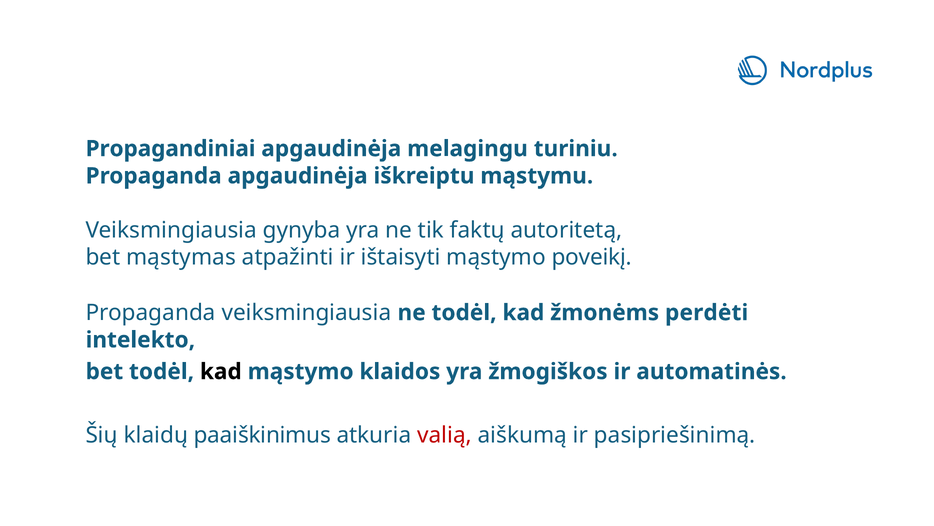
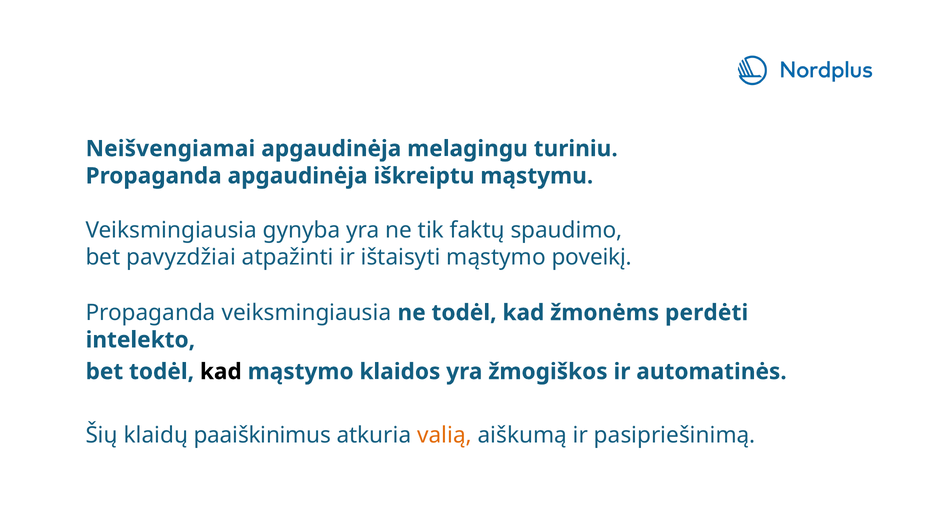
Propagandiniai: Propagandiniai -> Neišvengiamai
autoritetą: autoritetą -> spaudimo
mąstymas: mąstymas -> pavyzdžiai
valią colour: red -> orange
